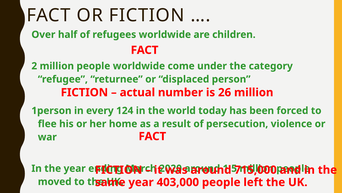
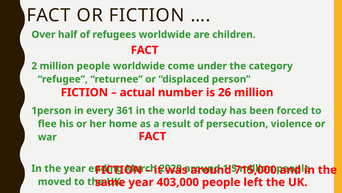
124: 124 -> 361
